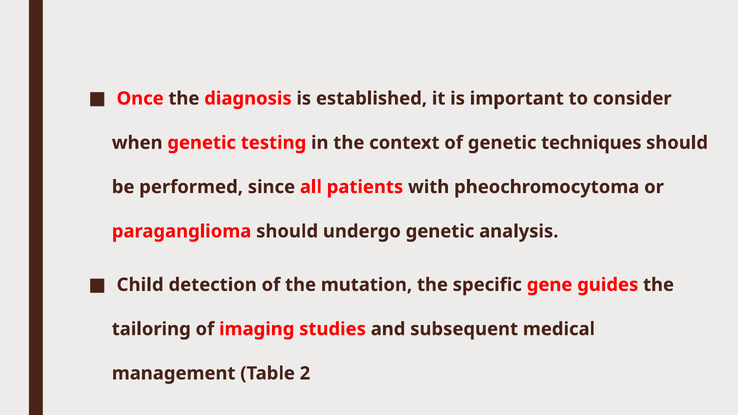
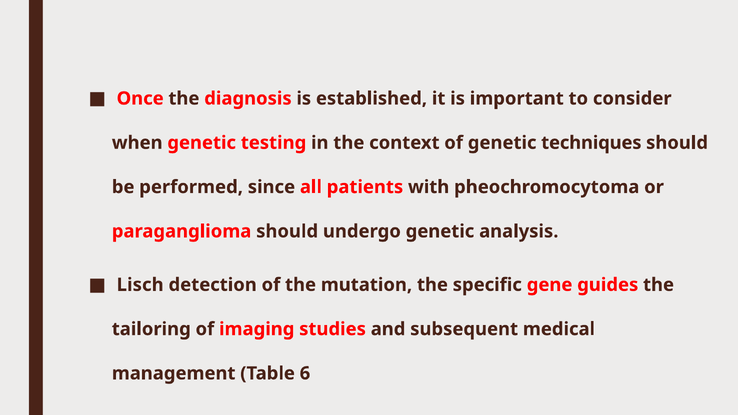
Child: Child -> Lisch
2: 2 -> 6
